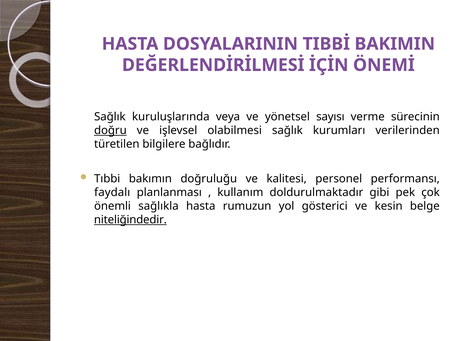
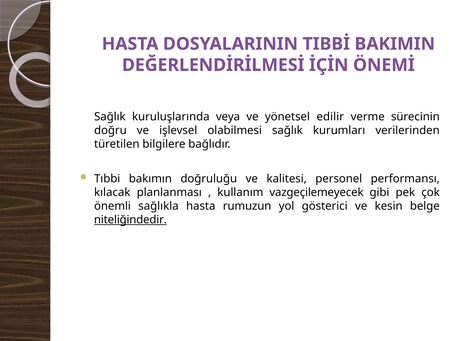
sayısı: sayısı -> edilir
doğru underline: present -> none
faydalı: faydalı -> kılacak
doldurulmaktadır: doldurulmaktadır -> vazgeçilemeyecek
